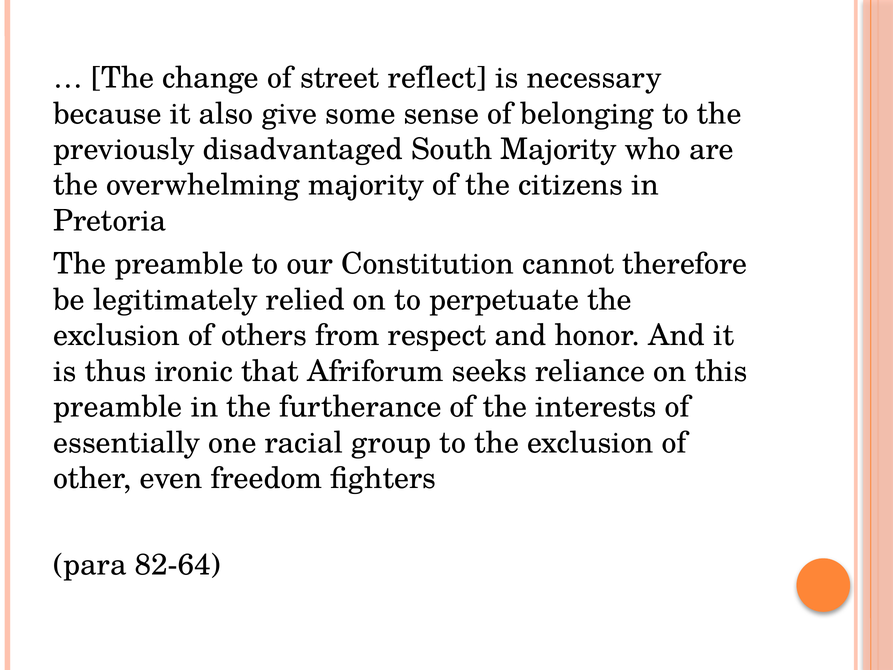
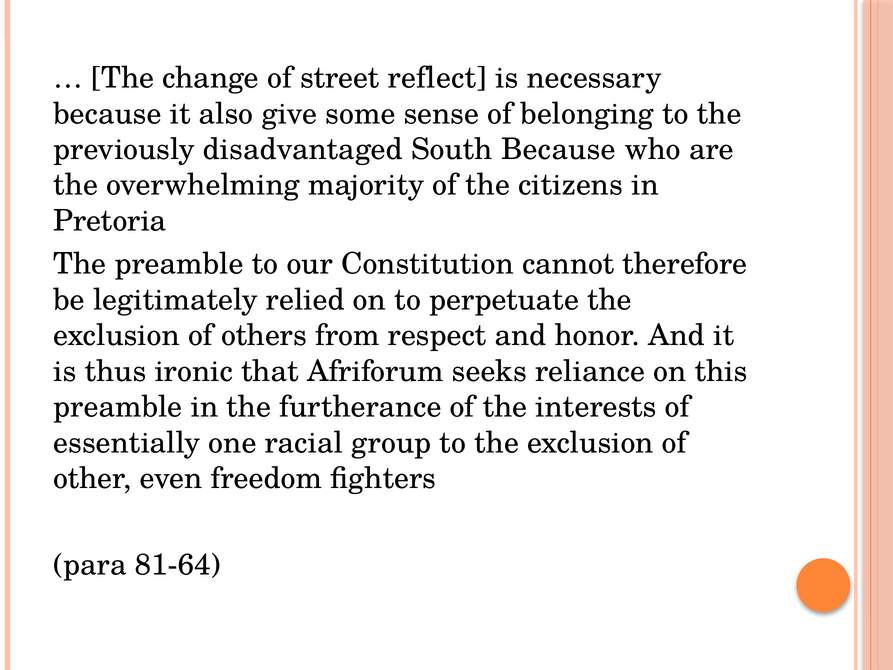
South Majority: Majority -> Because
82-64: 82-64 -> 81-64
